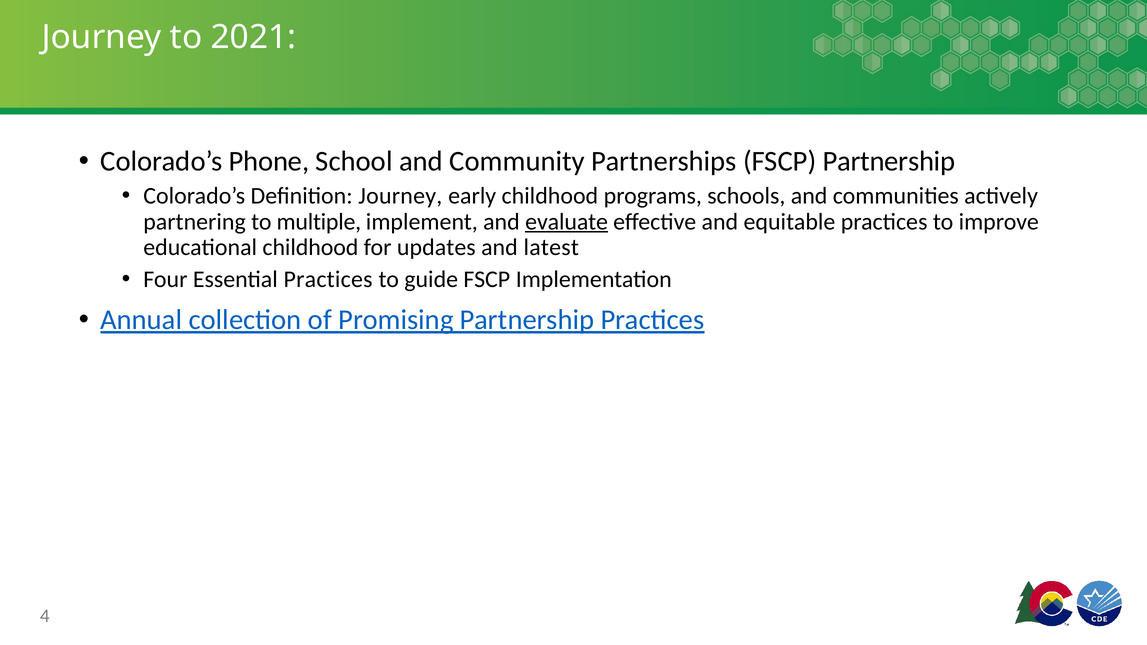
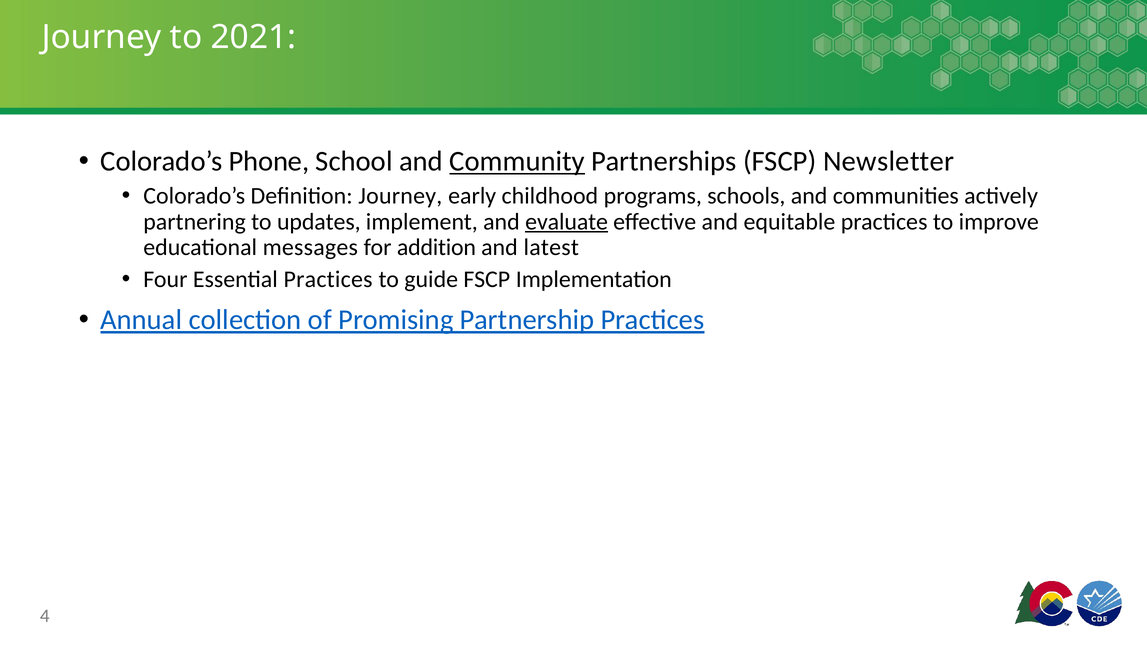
Community underline: none -> present
FSCP Partnership: Partnership -> Newsletter
multiple: multiple -> updates
educational childhood: childhood -> messages
updates: updates -> addition
